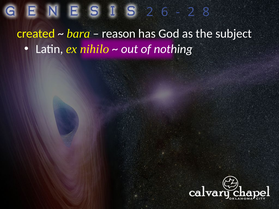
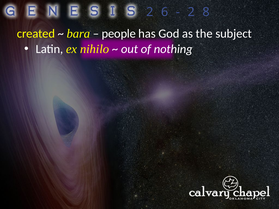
reason: reason -> people
